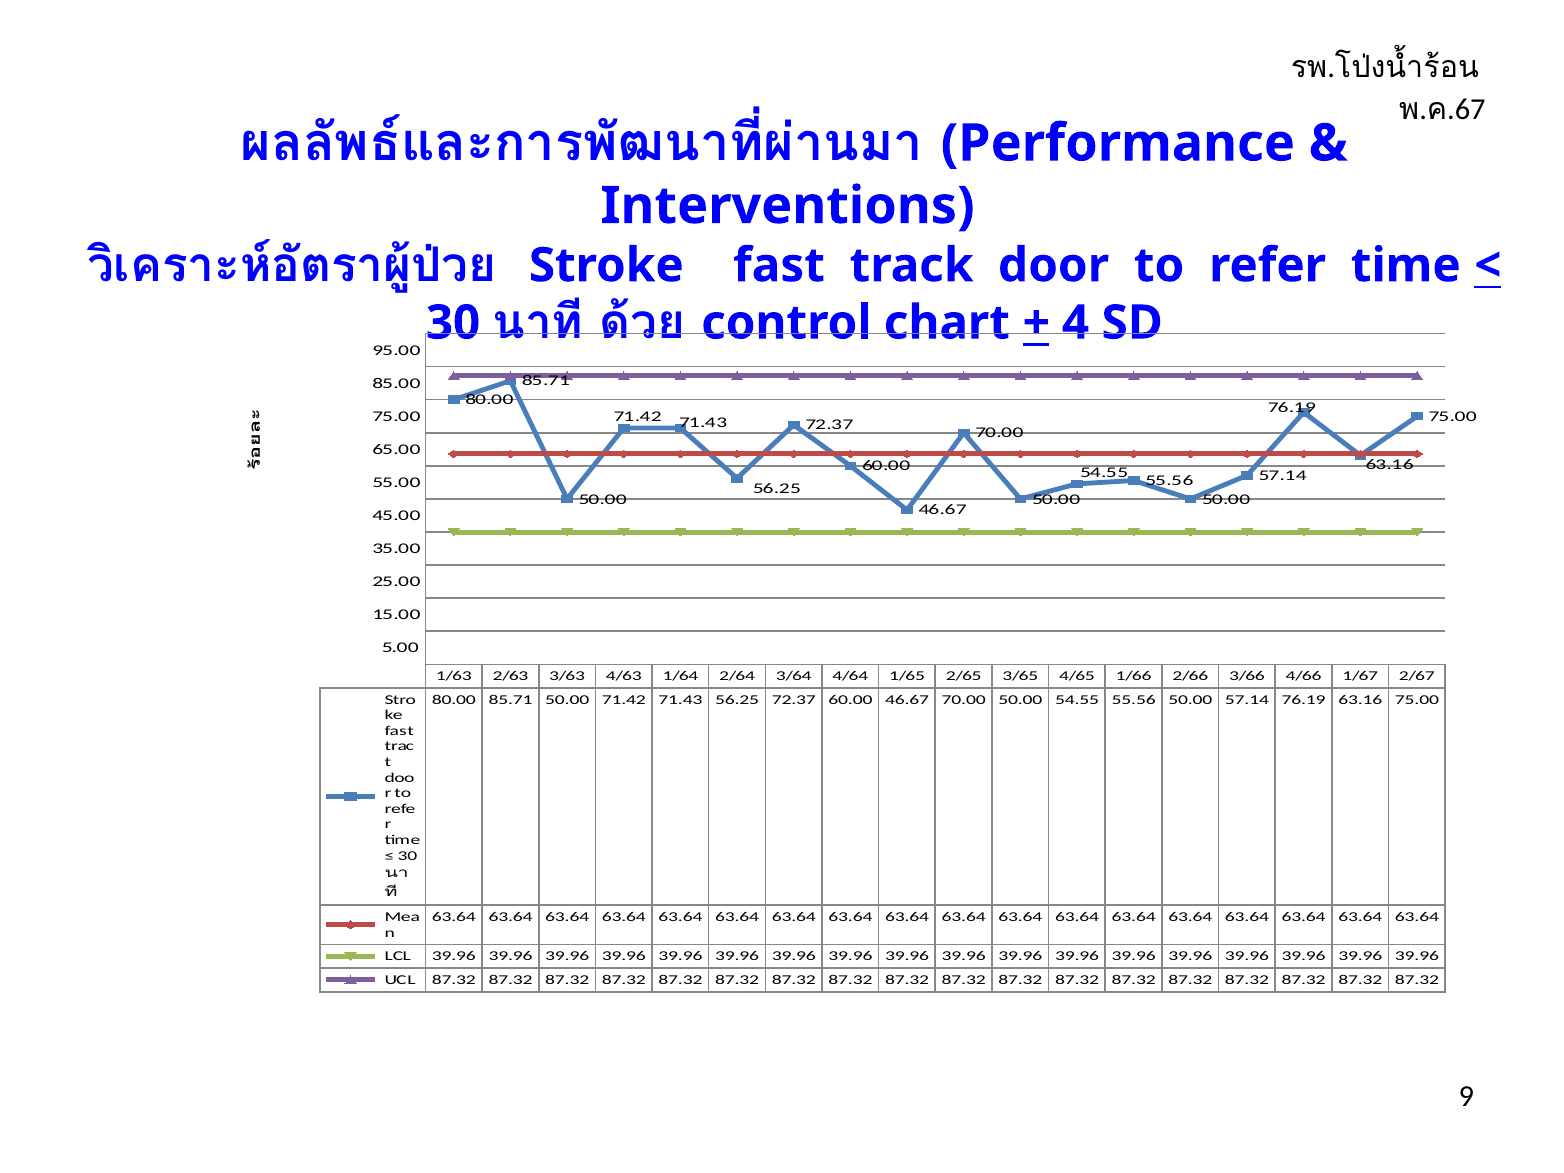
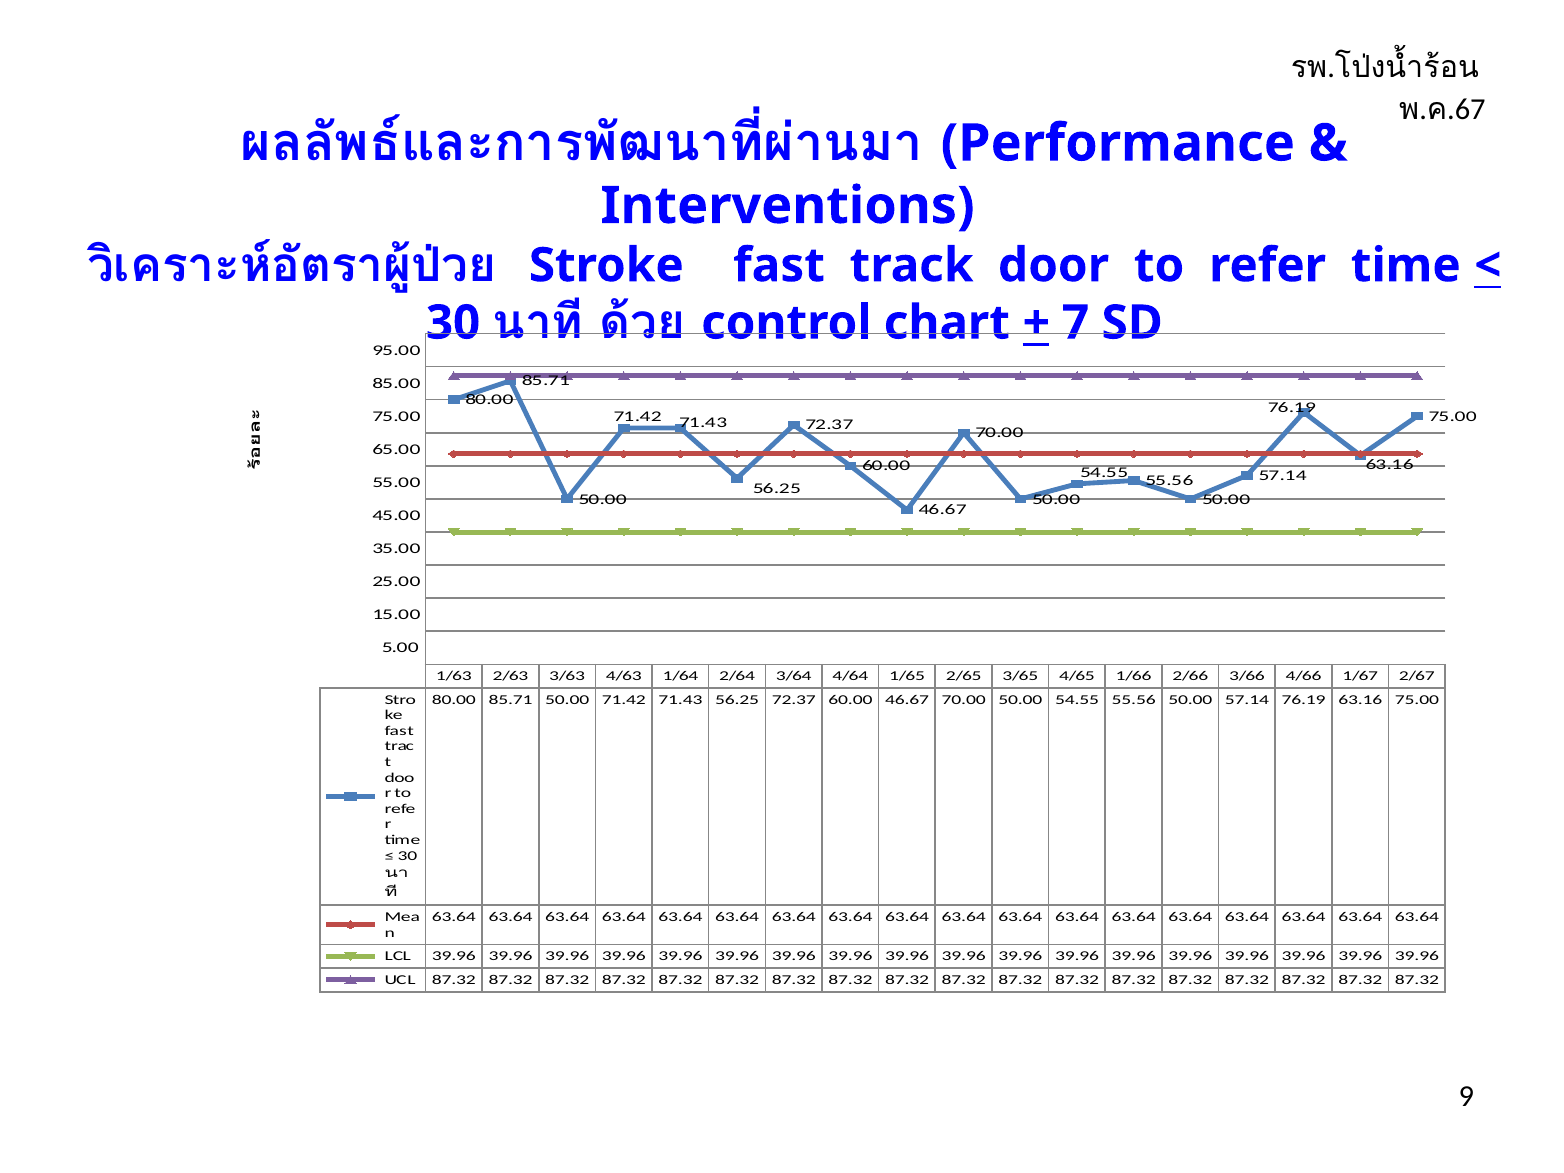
4: 4 -> 7
